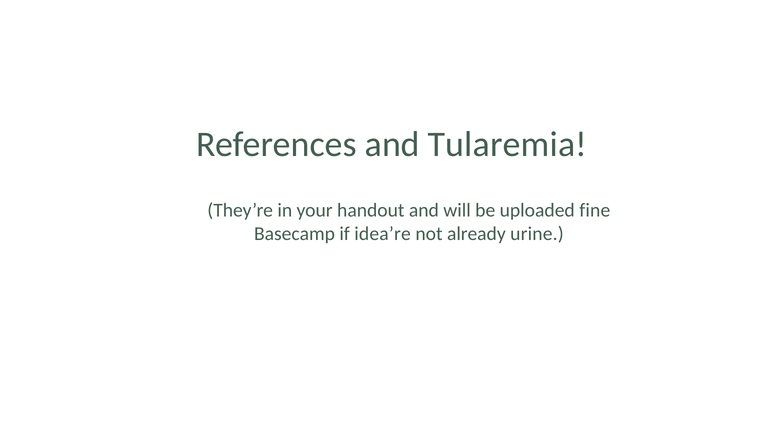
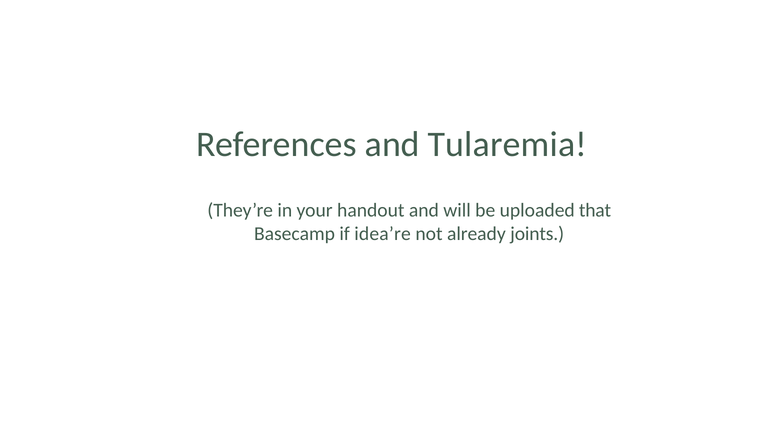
fine: fine -> that
urine: urine -> joints
